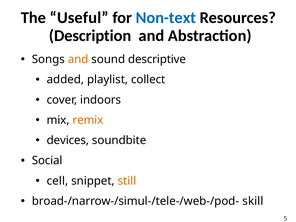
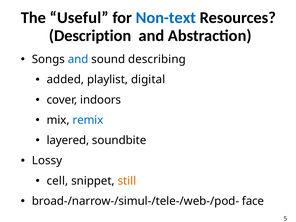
and at (78, 59) colour: orange -> blue
descriptive: descriptive -> describing
collect: collect -> digital
remix colour: orange -> blue
devices: devices -> layered
Social: Social -> Lossy
skill: skill -> face
